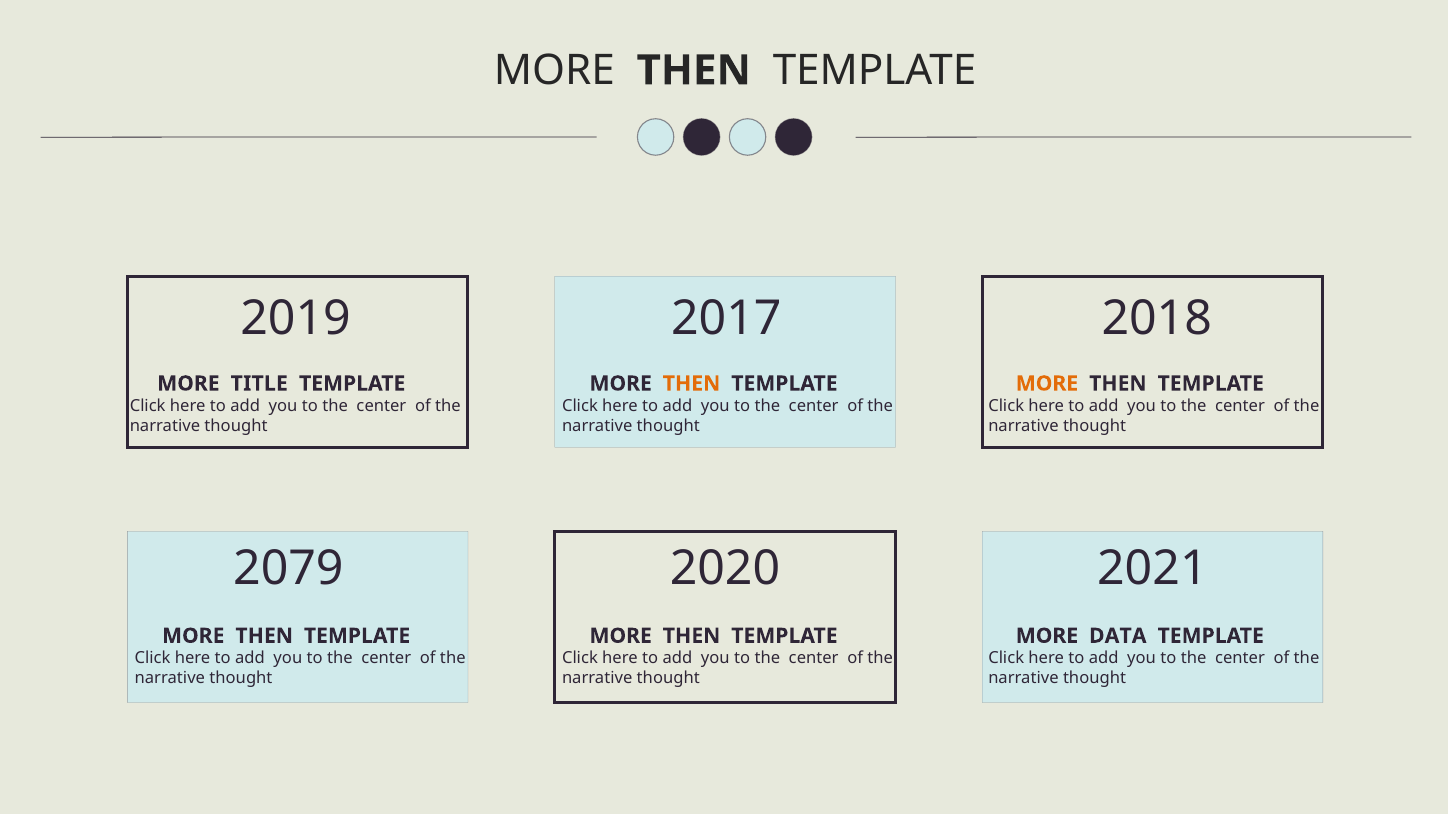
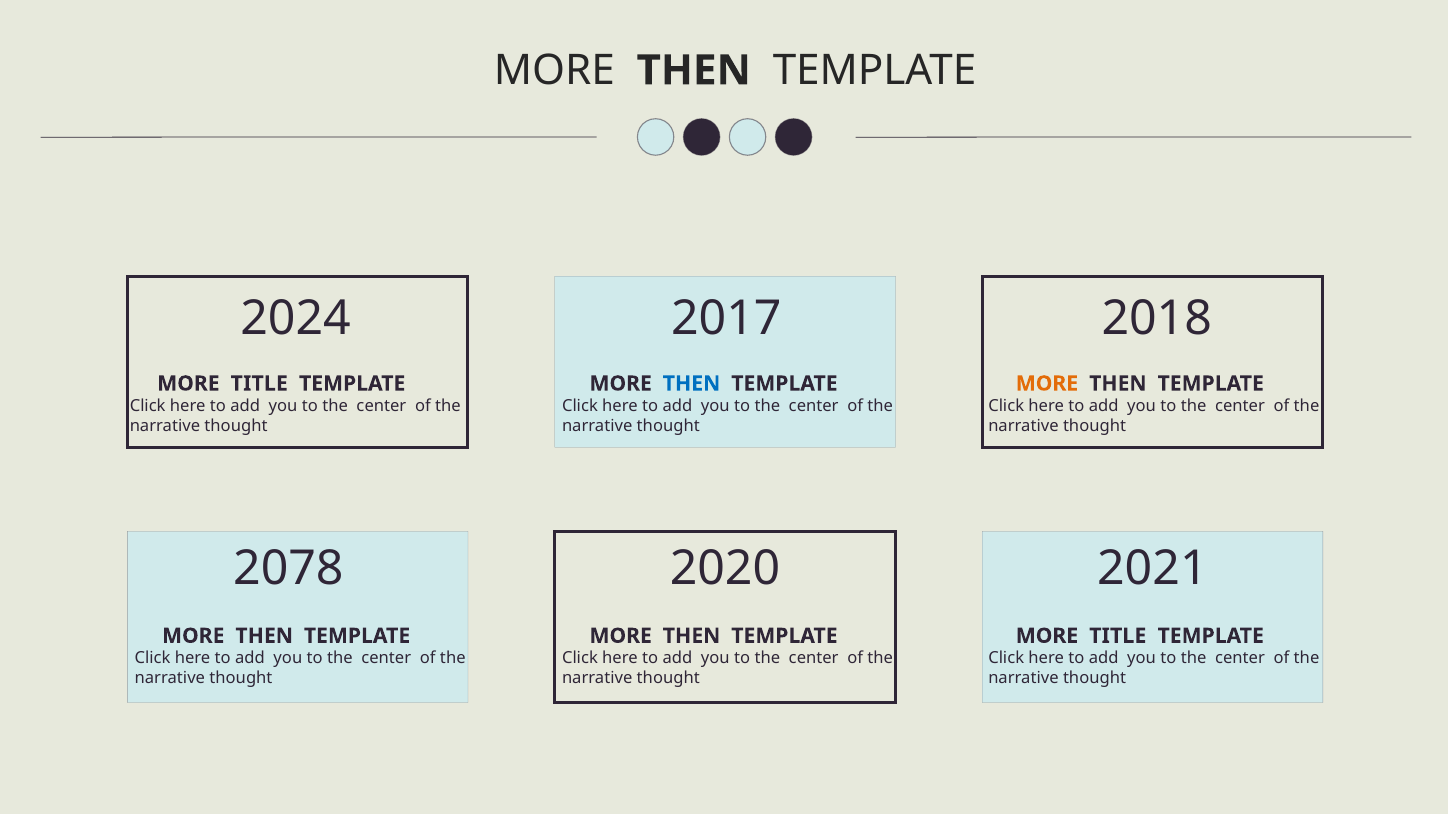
2019: 2019 -> 2024
THEN at (692, 384) colour: orange -> blue
2079: 2079 -> 2078
DATA at (1118, 636): DATA -> TITLE
